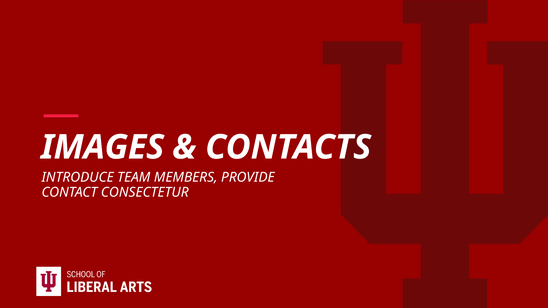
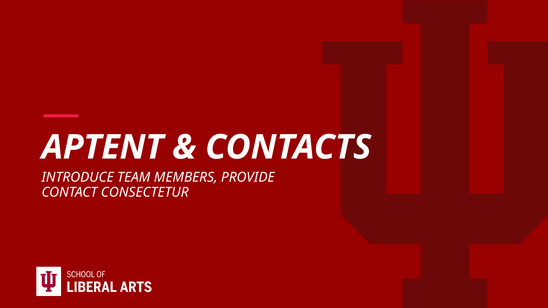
IMAGES: IMAGES -> APTENT
